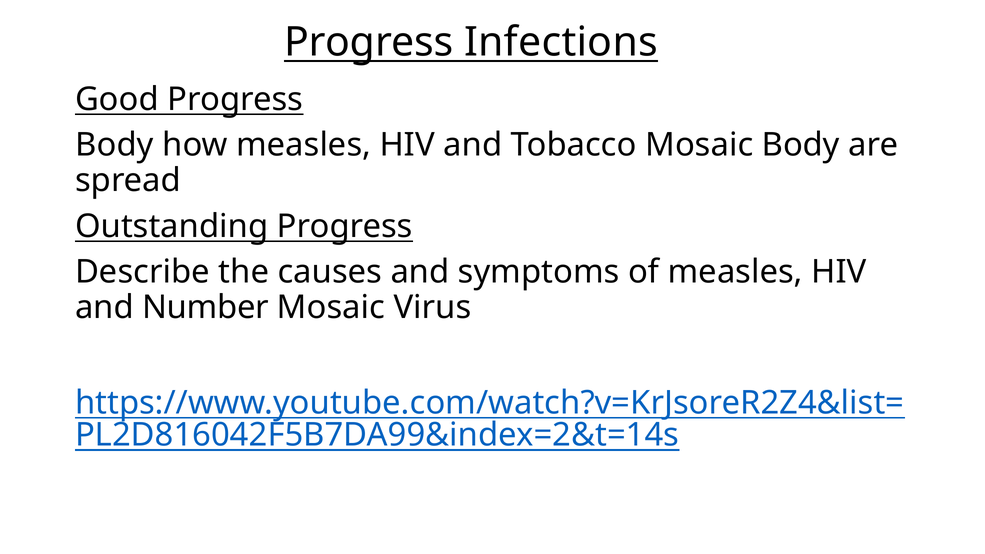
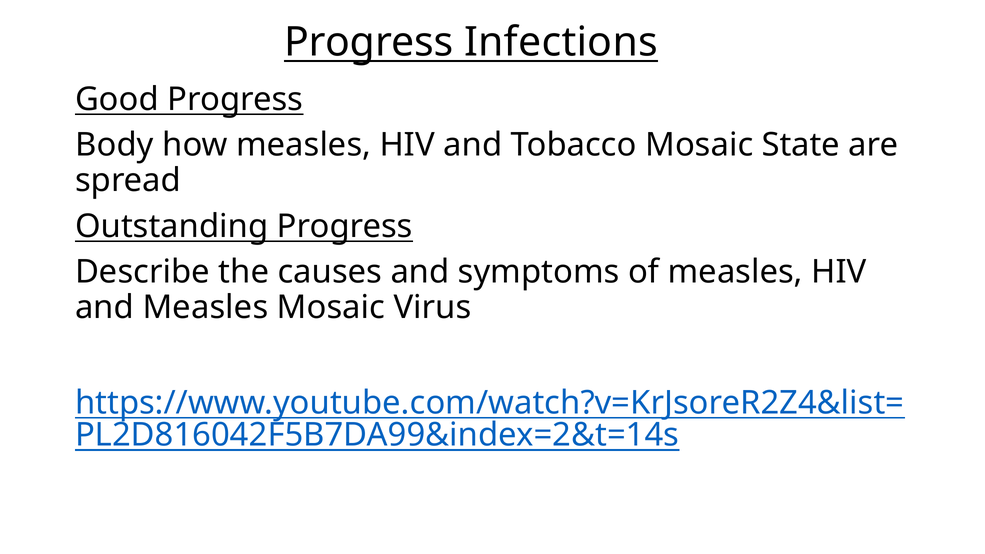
Mosaic Body: Body -> State
and Number: Number -> Measles
